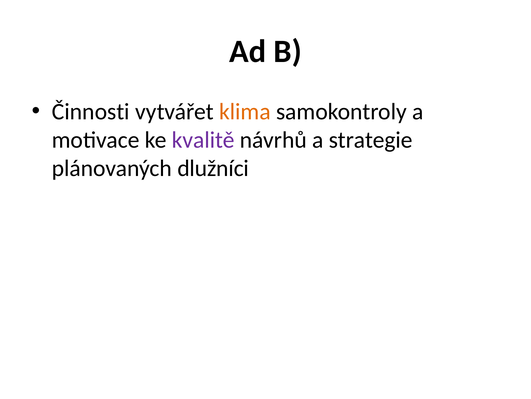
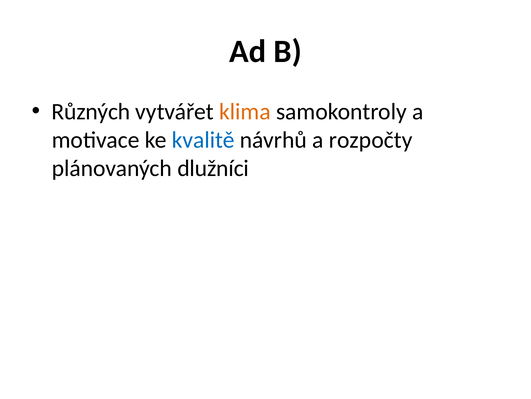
Činnosti: Činnosti -> Různých
kvalitě colour: purple -> blue
strategie: strategie -> rozpočty
